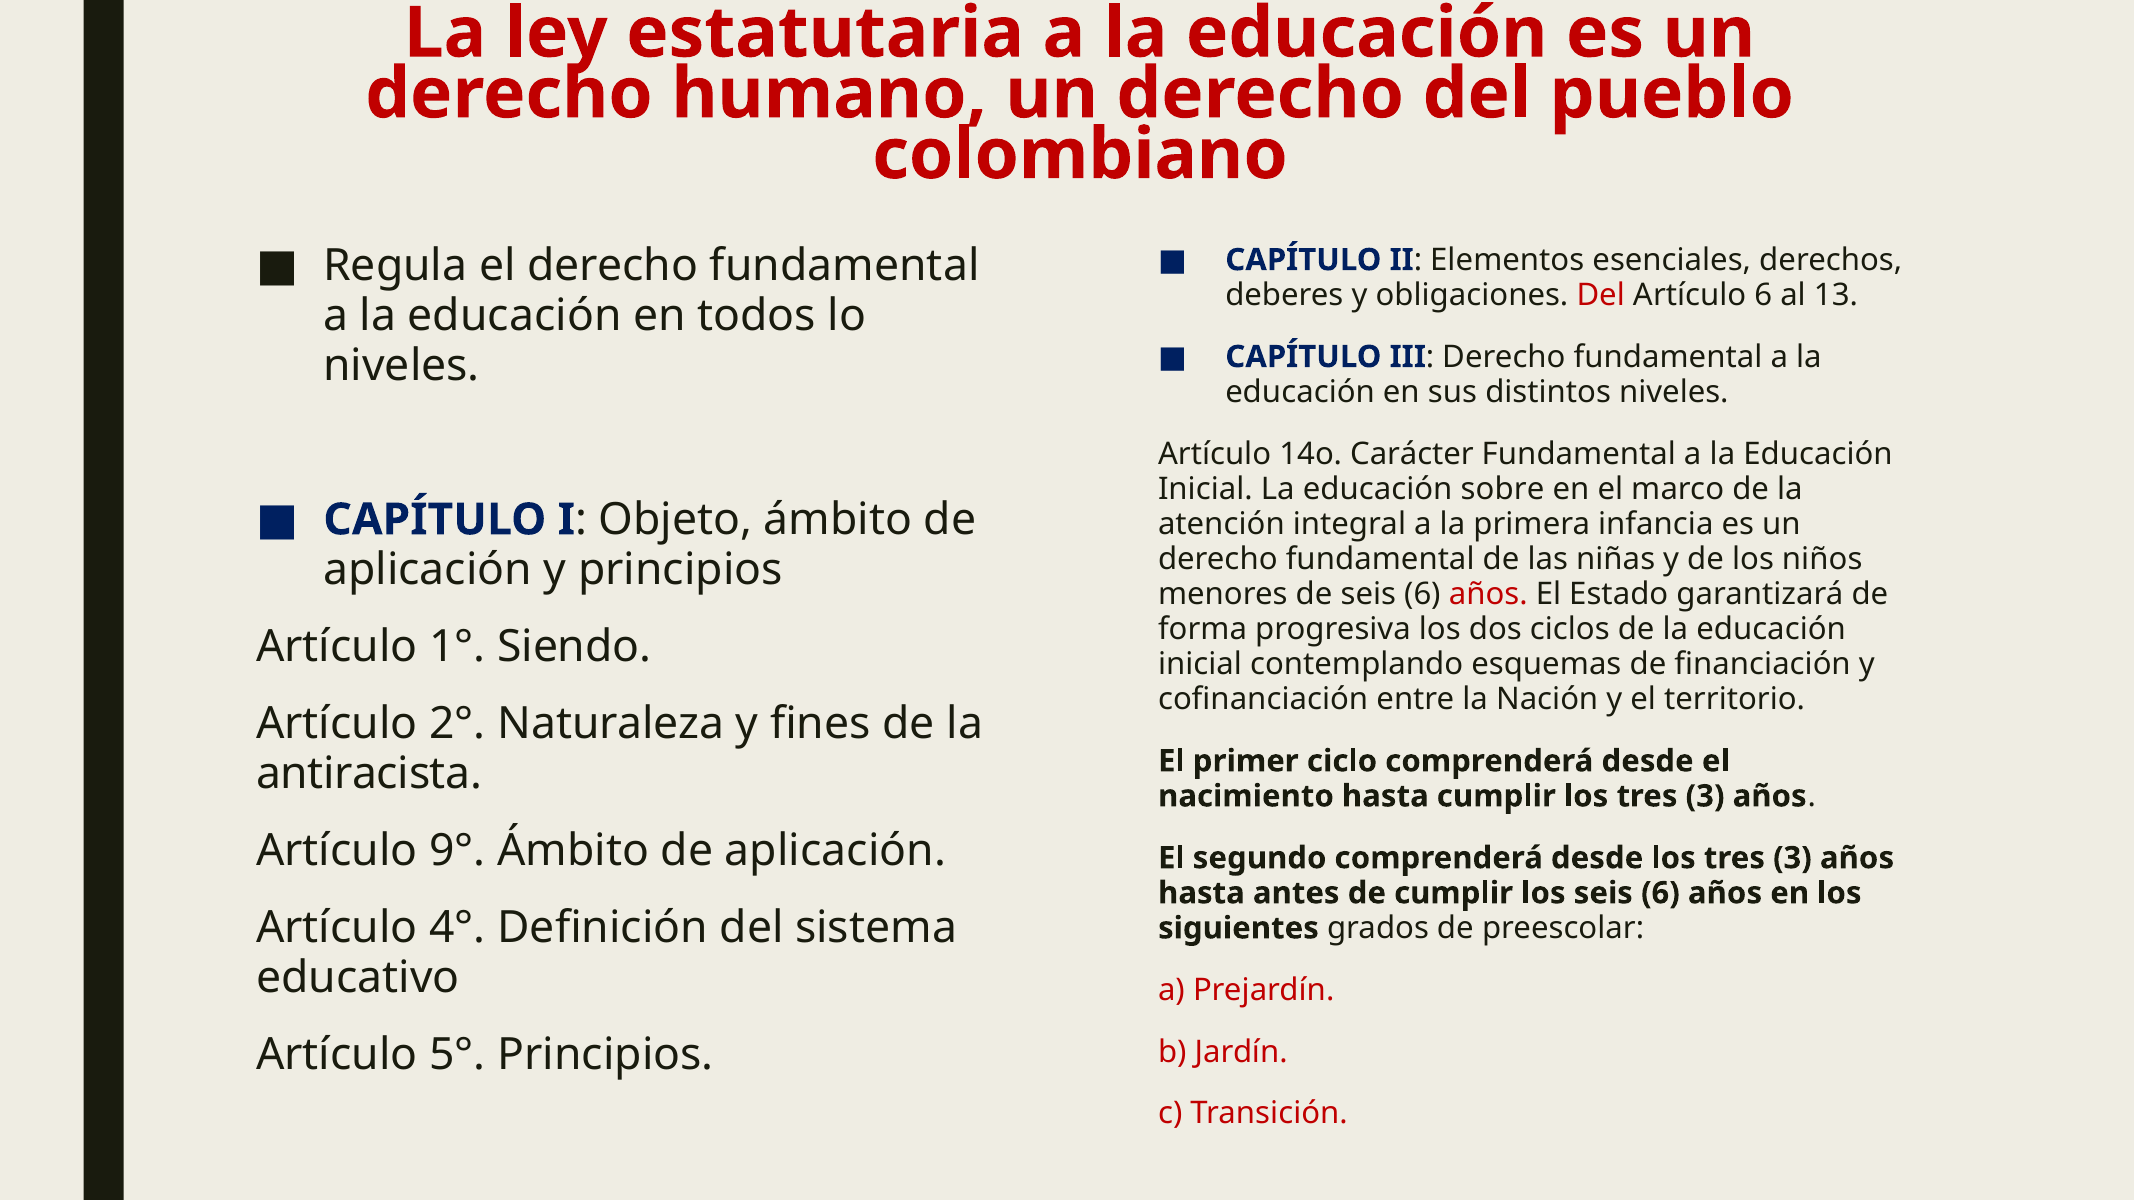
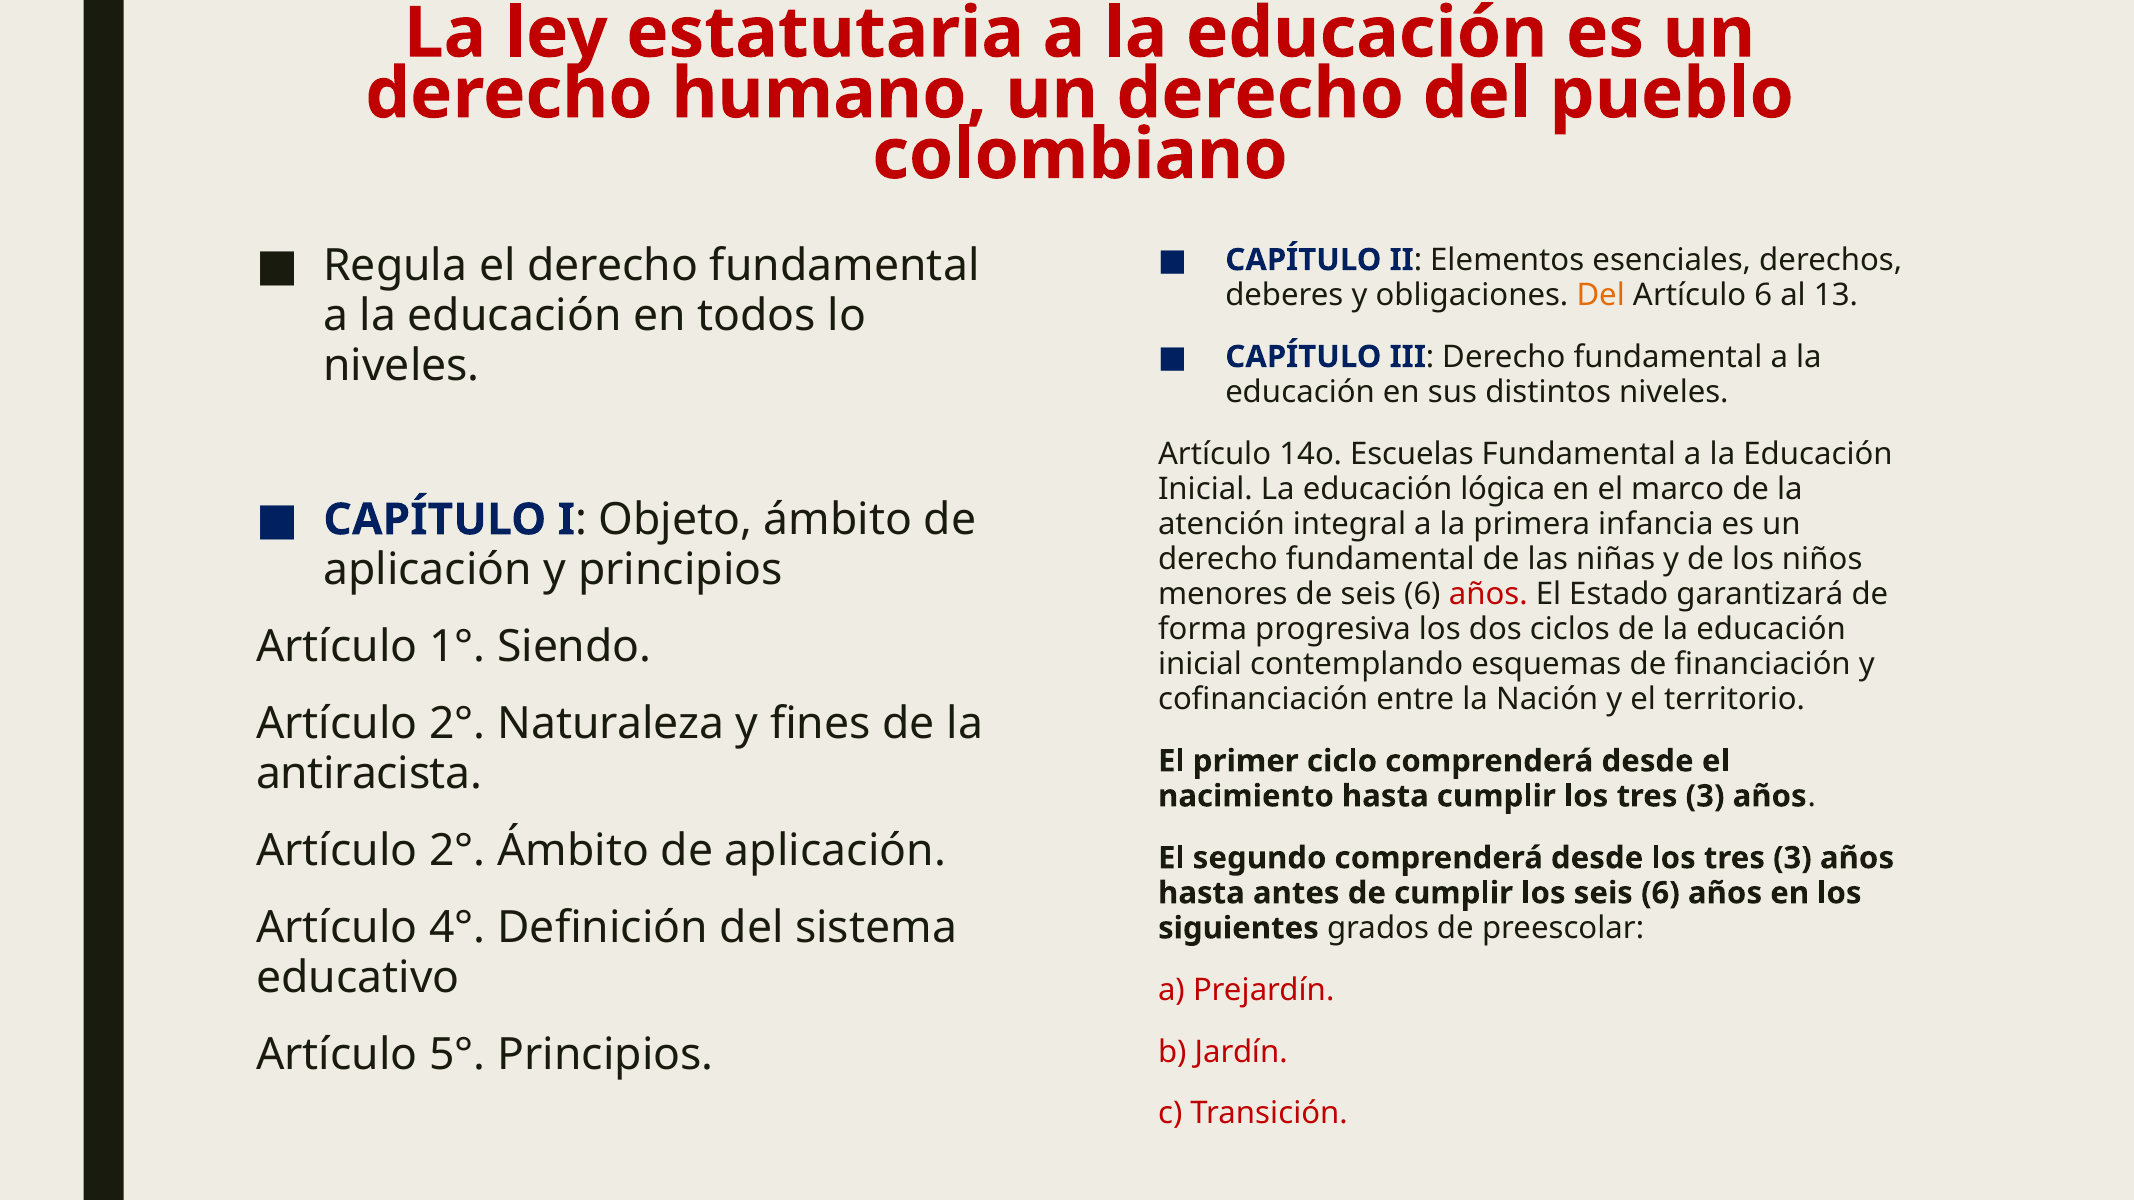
Del at (1601, 295) colour: red -> orange
Carácter: Carácter -> Escuelas
sobre: sobre -> lógica
9° at (457, 851): 9° -> 2°
